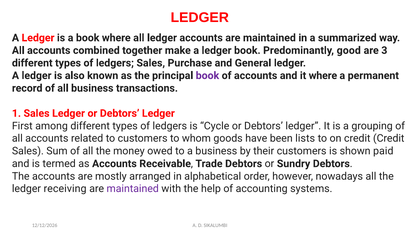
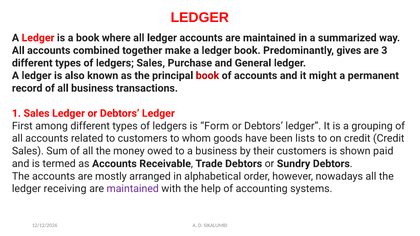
good: good -> gives
book at (207, 76) colour: purple -> red
it where: where -> might
Cycle: Cycle -> Form
